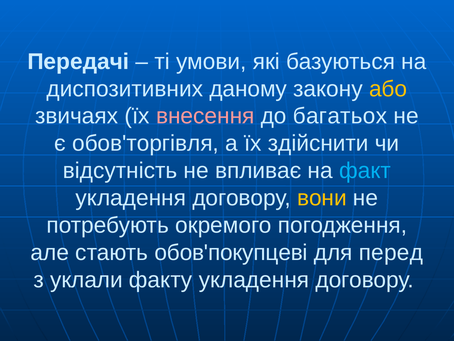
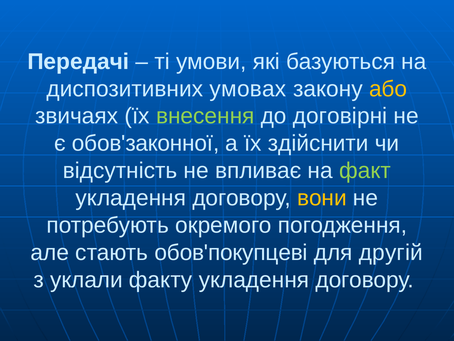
даному: даному -> умовах
внесення colour: pink -> light green
багатьох: багатьох -> договірні
обов'торгівля: обов'торгівля -> обов'законної
факт colour: light blue -> light green
перед: перед -> другій
